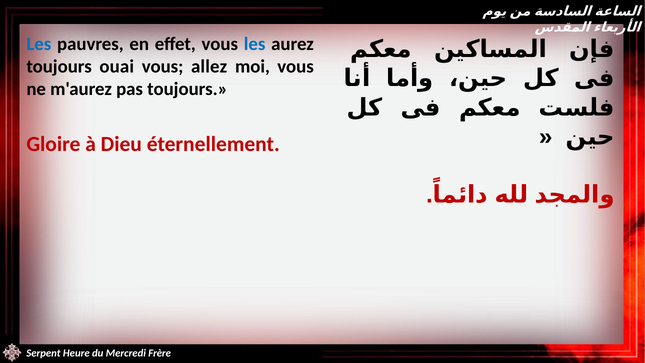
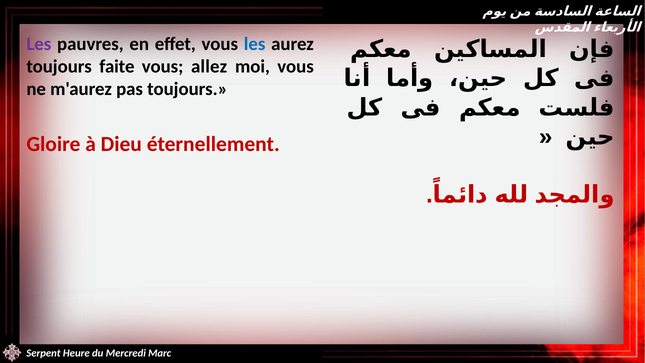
Les at (39, 44) colour: blue -> purple
ouai: ouai -> faite
Frère: Frère -> Marc
